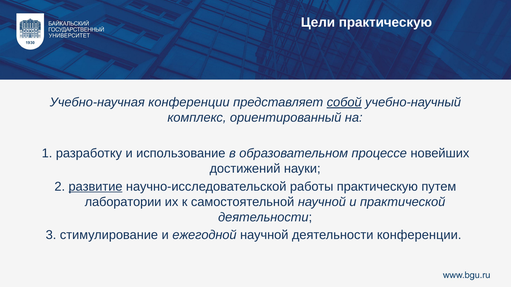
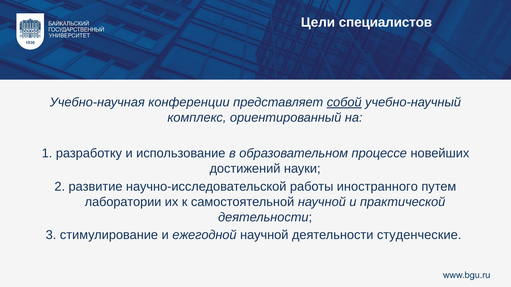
Цели практическую: практическую -> специалистов
развитие underline: present -> none
работы практическую: практическую -> иностранного
деятельности конференции: конференции -> студенческие
